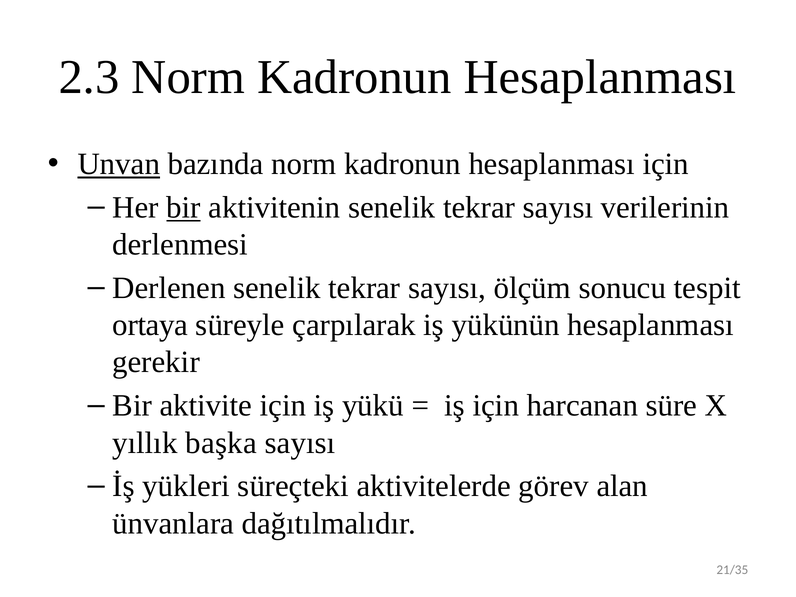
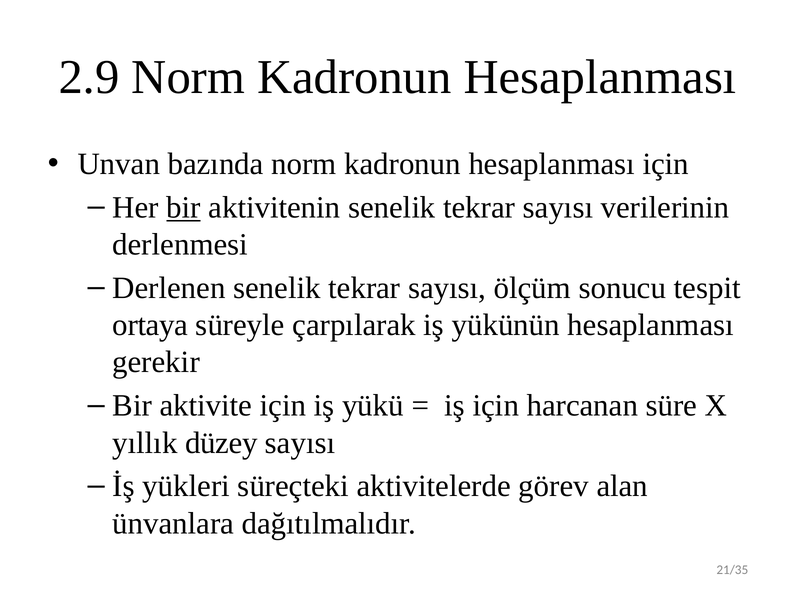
2.3: 2.3 -> 2.9
Unvan underline: present -> none
başka: başka -> düzey
